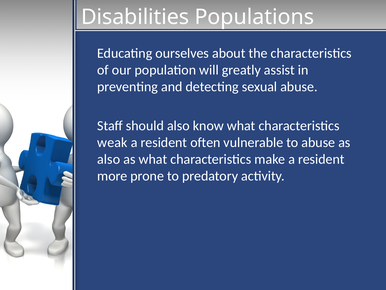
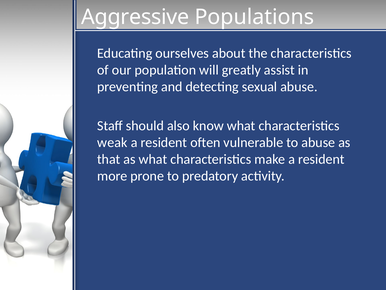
Disabilities: Disabilities -> Aggressive
also at (109, 159): also -> that
